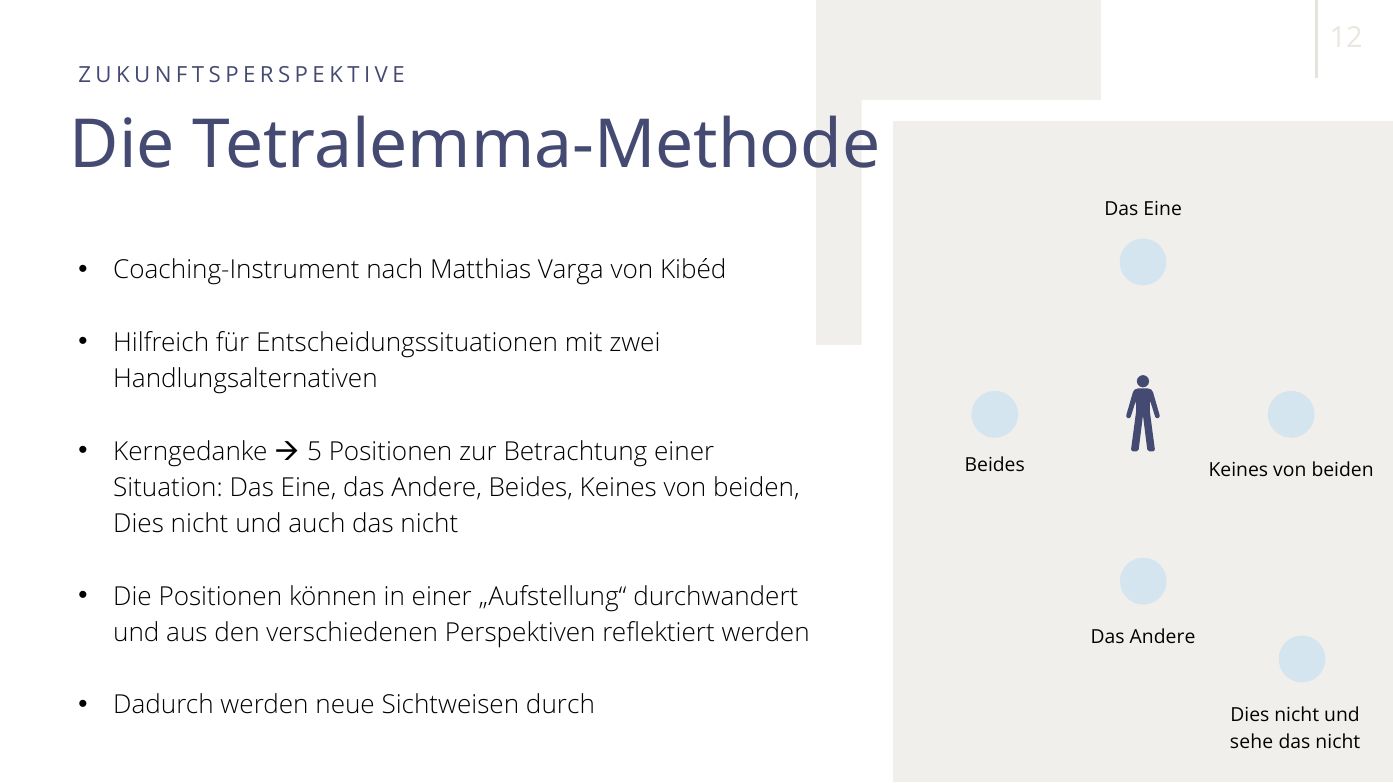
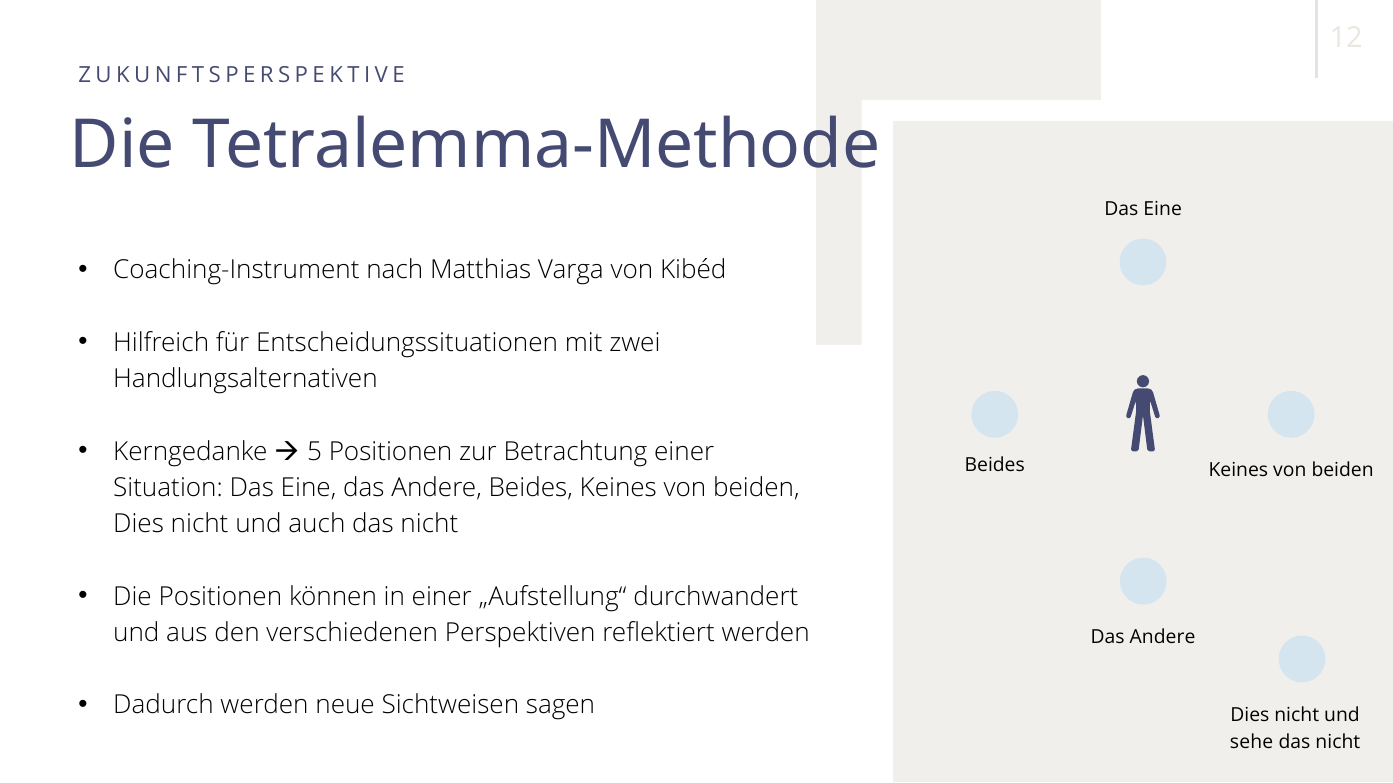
durch: durch -> sagen
